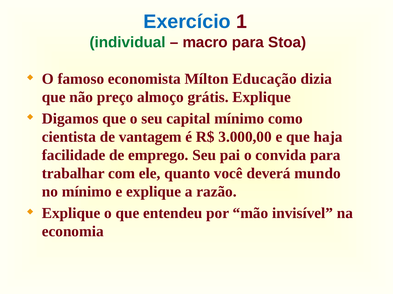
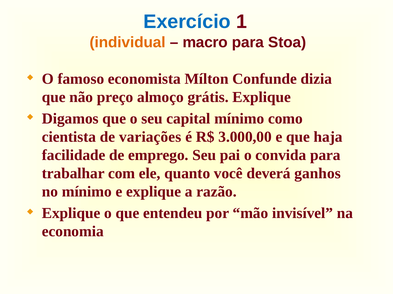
individual colour: green -> orange
Educação: Educação -> Confunde
vantagem: vantagem -> variações
mundo: mundo -> ganhos
